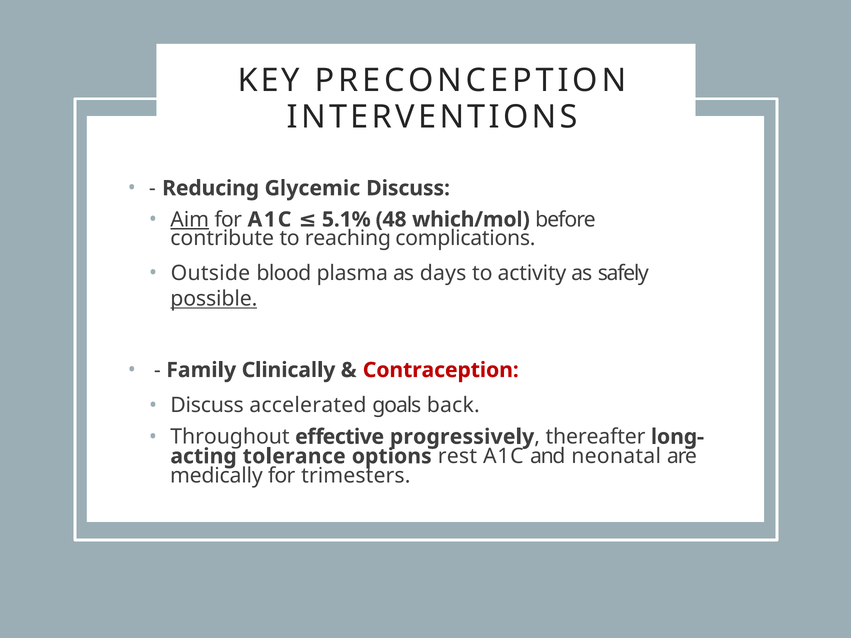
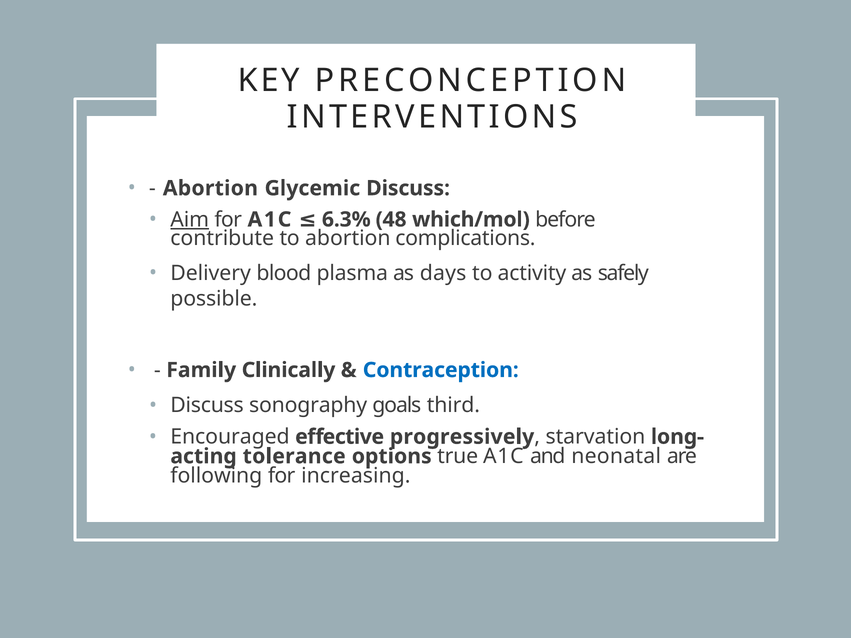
Reducing at (211, 188): Reducing -> Abortion
5.1%: 5.1% -> 6.3%
to reaching: reaching -> abortion
Outside: Outside -> Delivery
possible underline: present -> none
Contraception colour: red -> blue
accelerated: accelerated -> sonography
back: back -> third
Throughout: Throughout -> Encouraged
thereafter: thereafter -> starvation
rest: rest -> true
medically: medically -> following
trimesters: trimesters -> increasing
